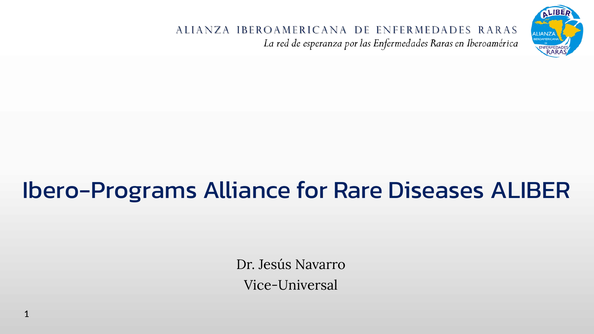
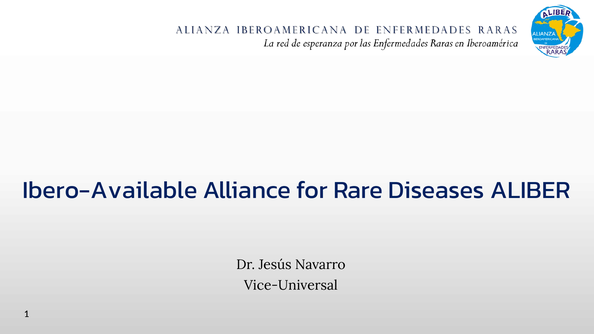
Ibero-Programs: Ibero-Programs -> Ibero-Available
